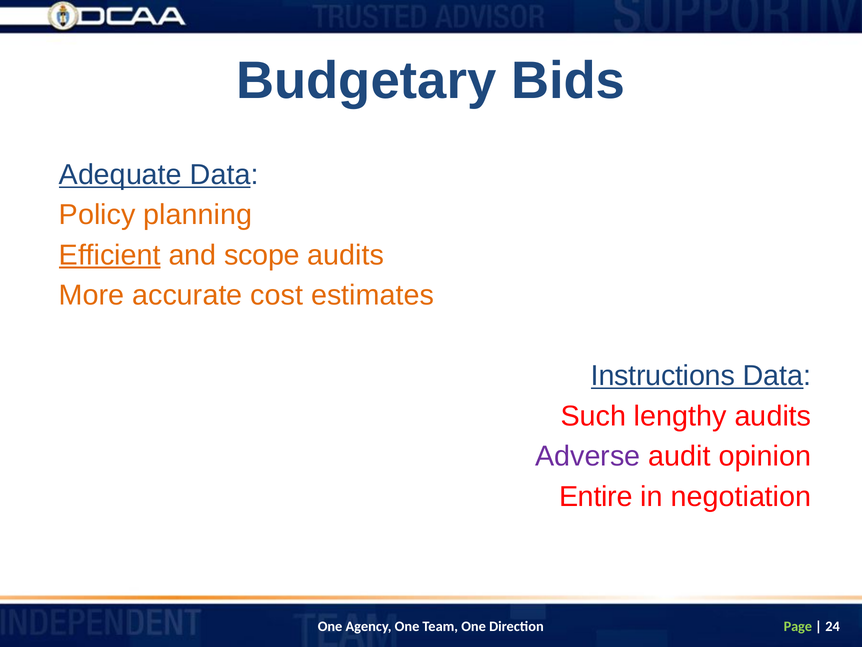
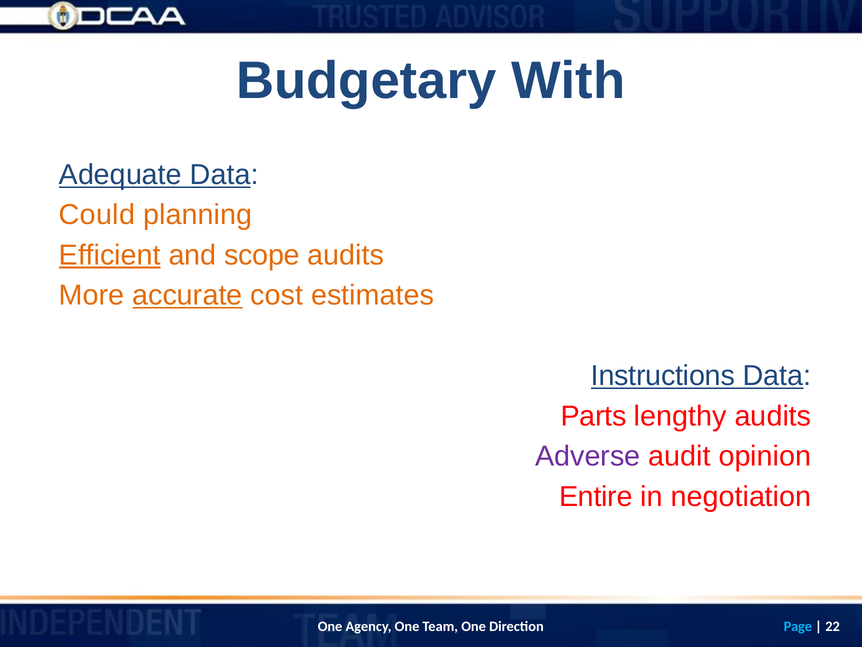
Bids: Bids -> With
Policy: Policy -> Could
accurate underline: none -> present
Such: Such -> Parts
Page colour: light green -> light blue
24: 24 -> 22
